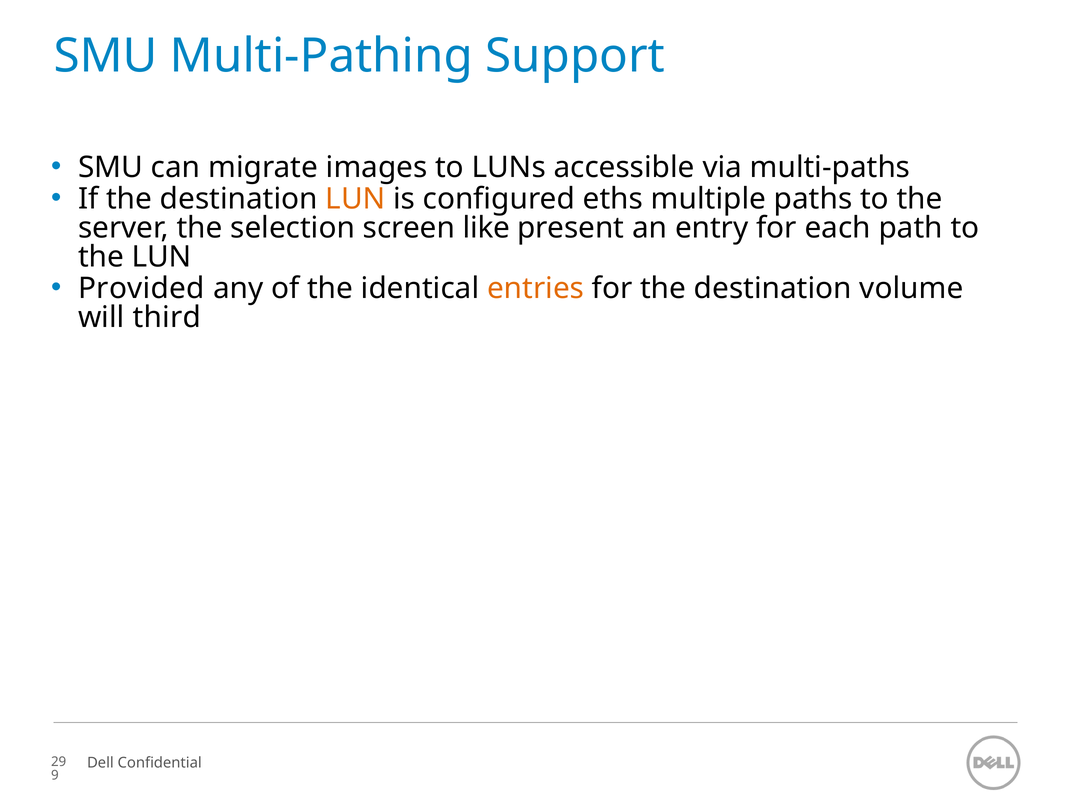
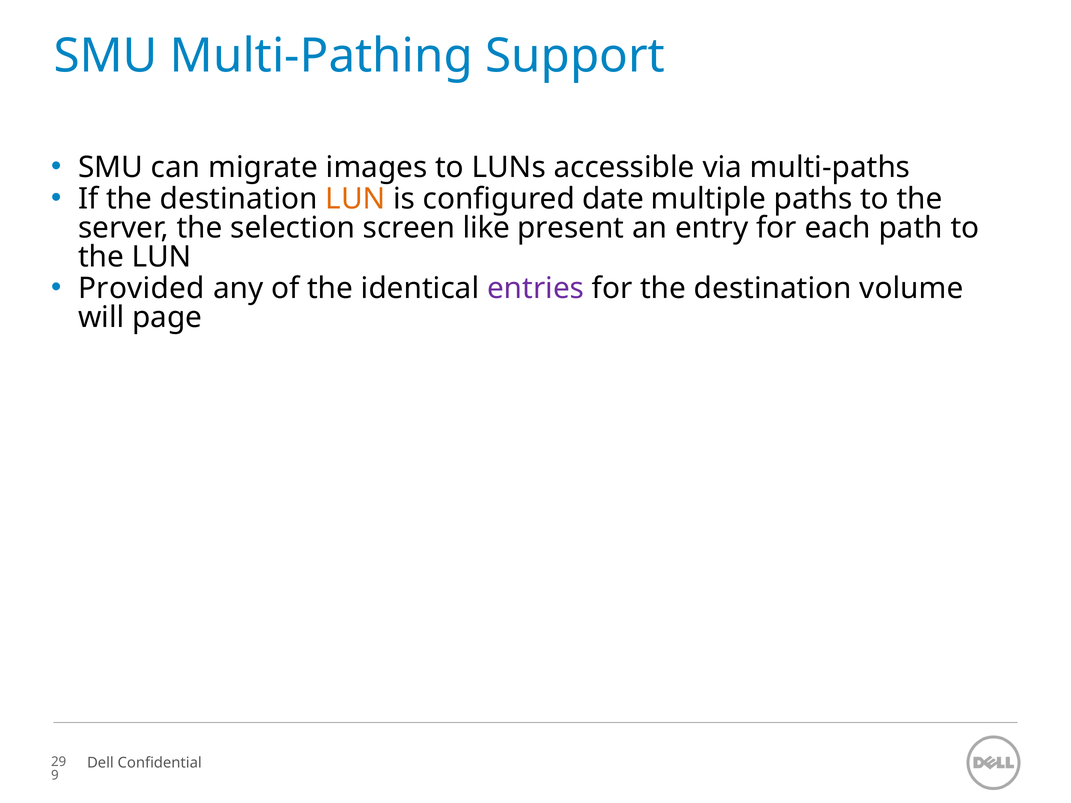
eths: eths -> date
entries colour: orange -> purple
third: third -> page
